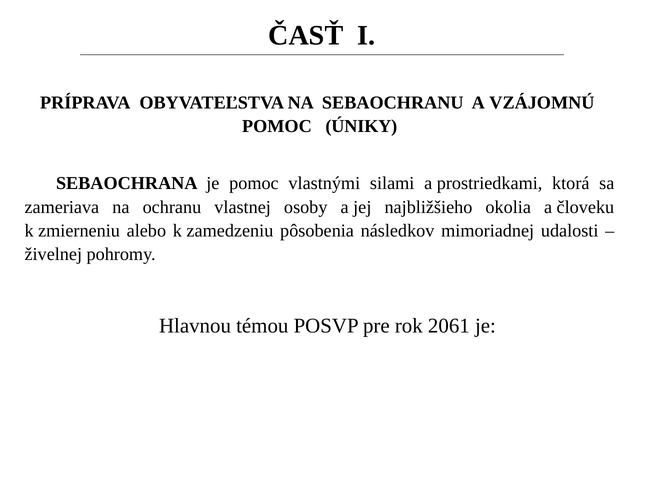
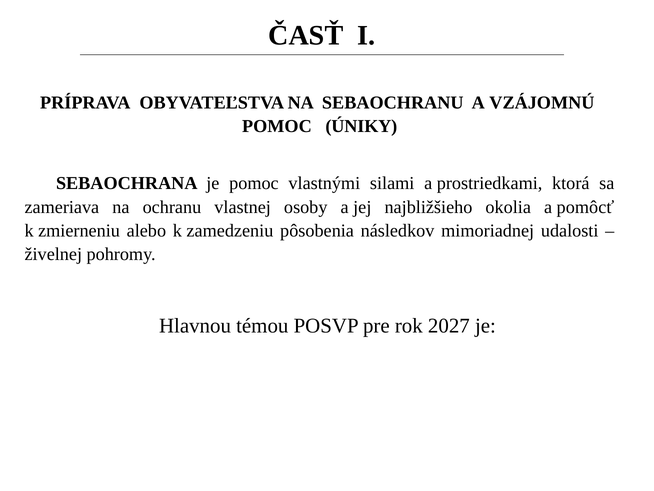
človeku: človeku -> pomôcť
2061: 2061 -> 2027
